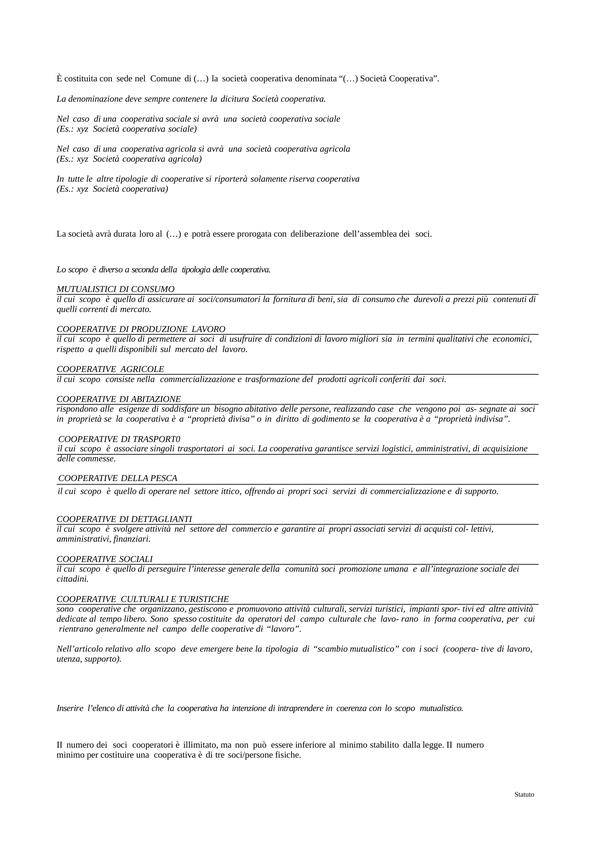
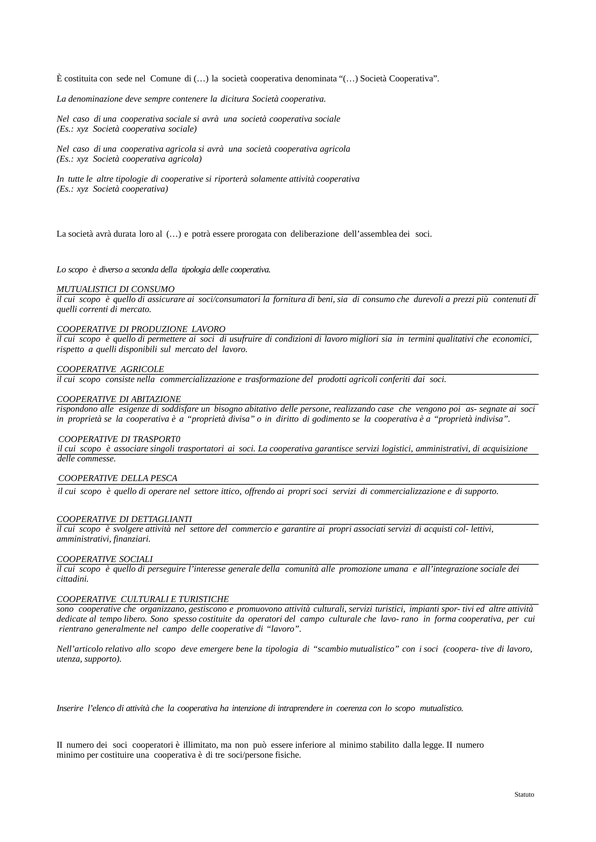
solamente riserva: riserva -> attività
comunità soci: soci -> alle
